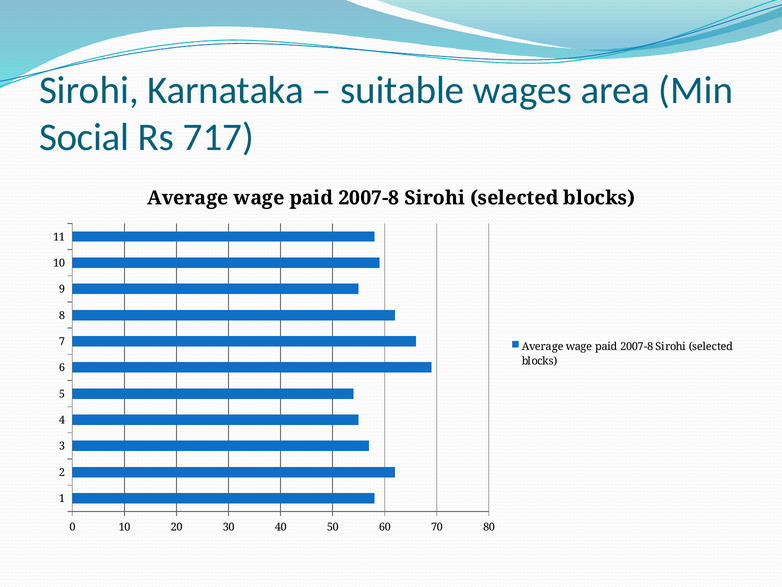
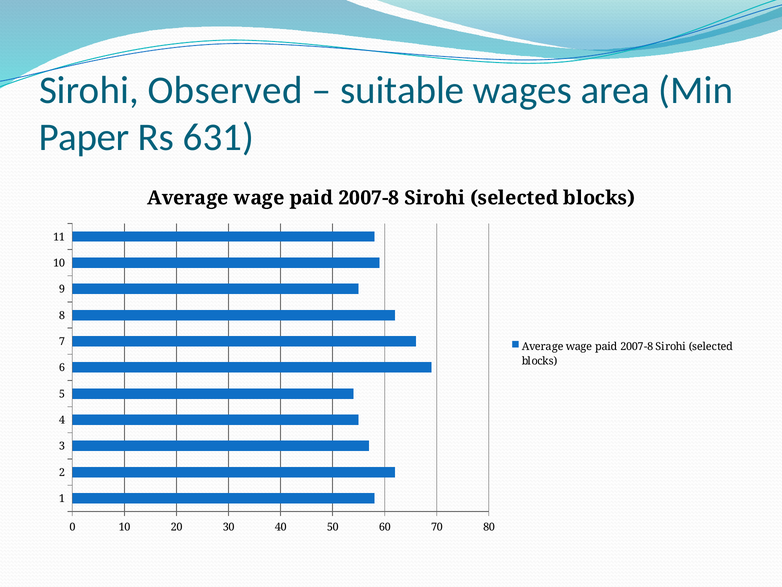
Karnataka: Karnataka -> Observed
Social: Social -> Paper
717: 717 -> 631
